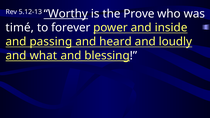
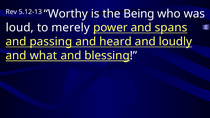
Worthy underline: present -> none
Prove: Prove -> Being
timé: timé -> loud
forever: forever -> merely
inside: inside -> spans
